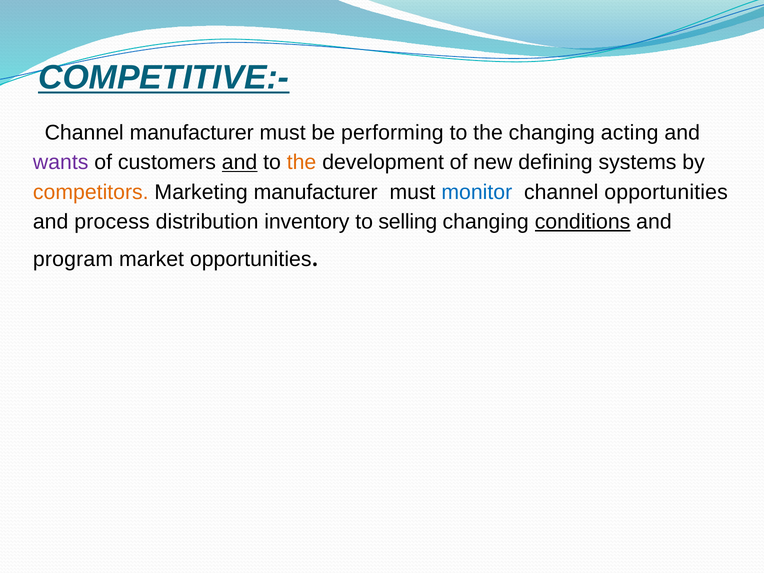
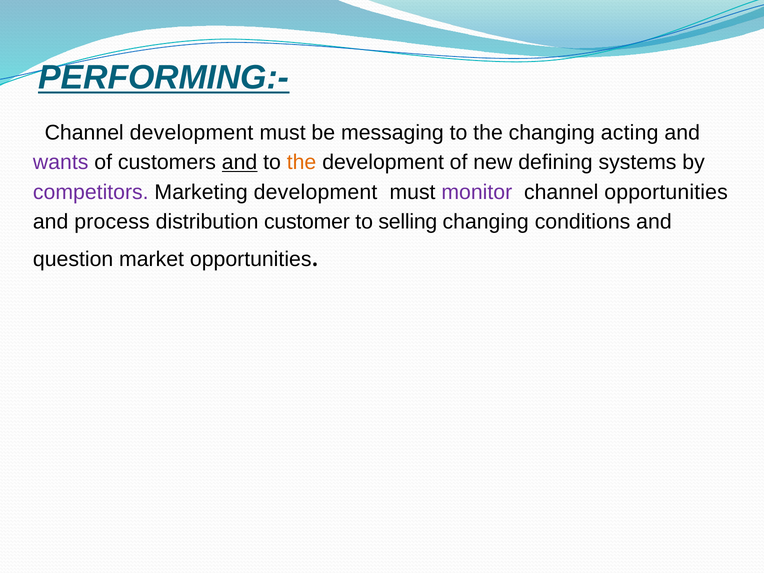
COMPETITIVE:-: COMPETITIVE:- -> PERFORMING:-
Channel manufacturer: manufacturer -> development
performing: performing -> messaging
competitors colour: orange -> purple
Marketing manufacturer: manufacturer -> development
monitor colour: blue -> purple
inventory: inventory -> customer
conditions underline: present -> none
program: program -> question
